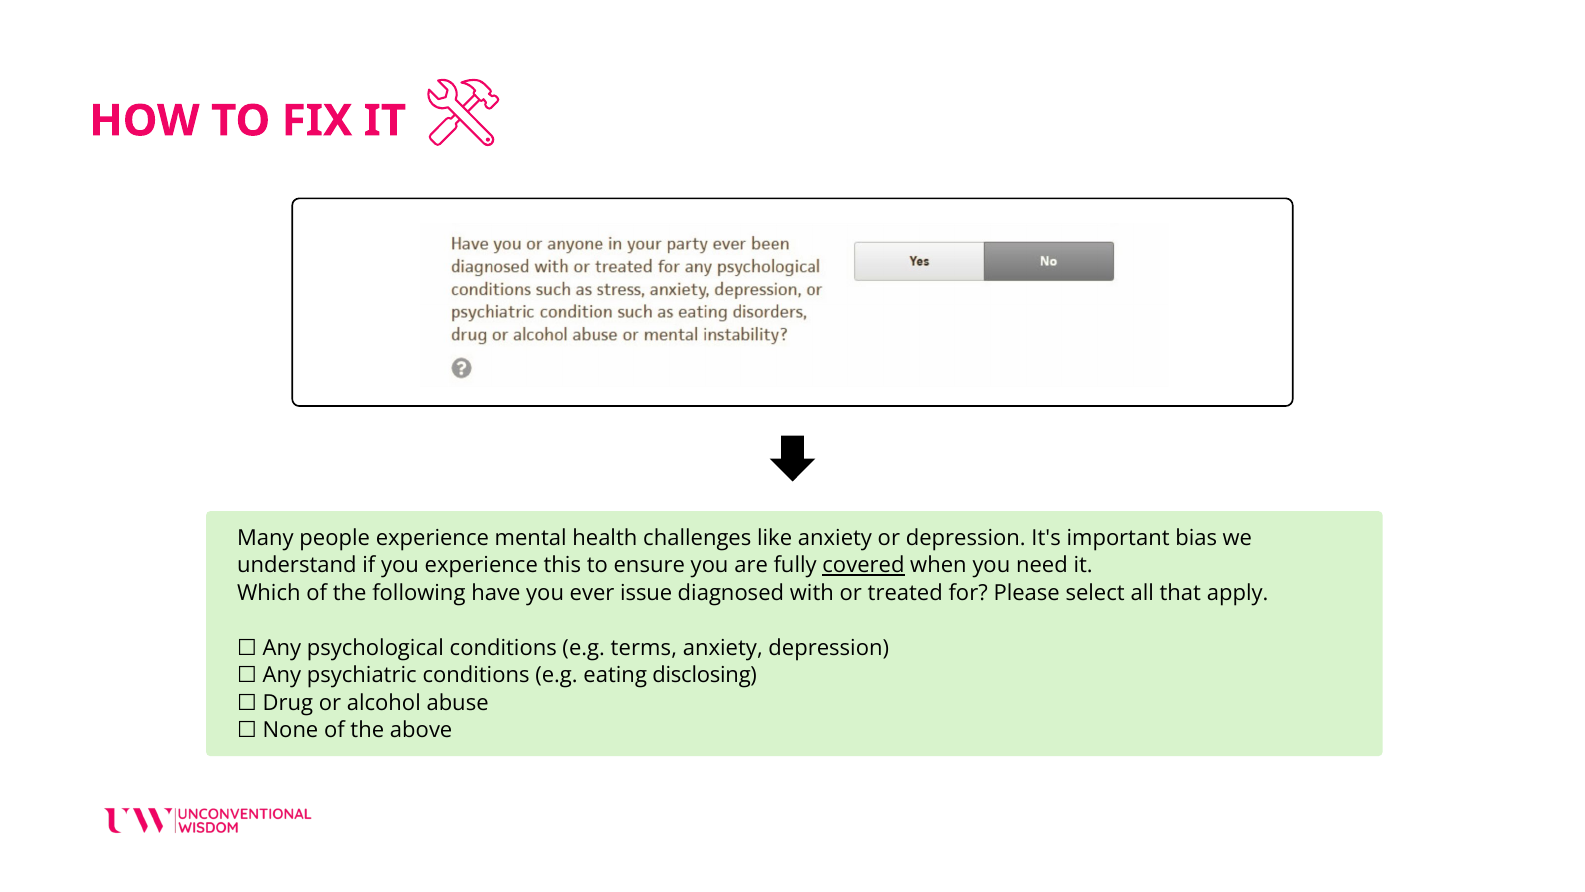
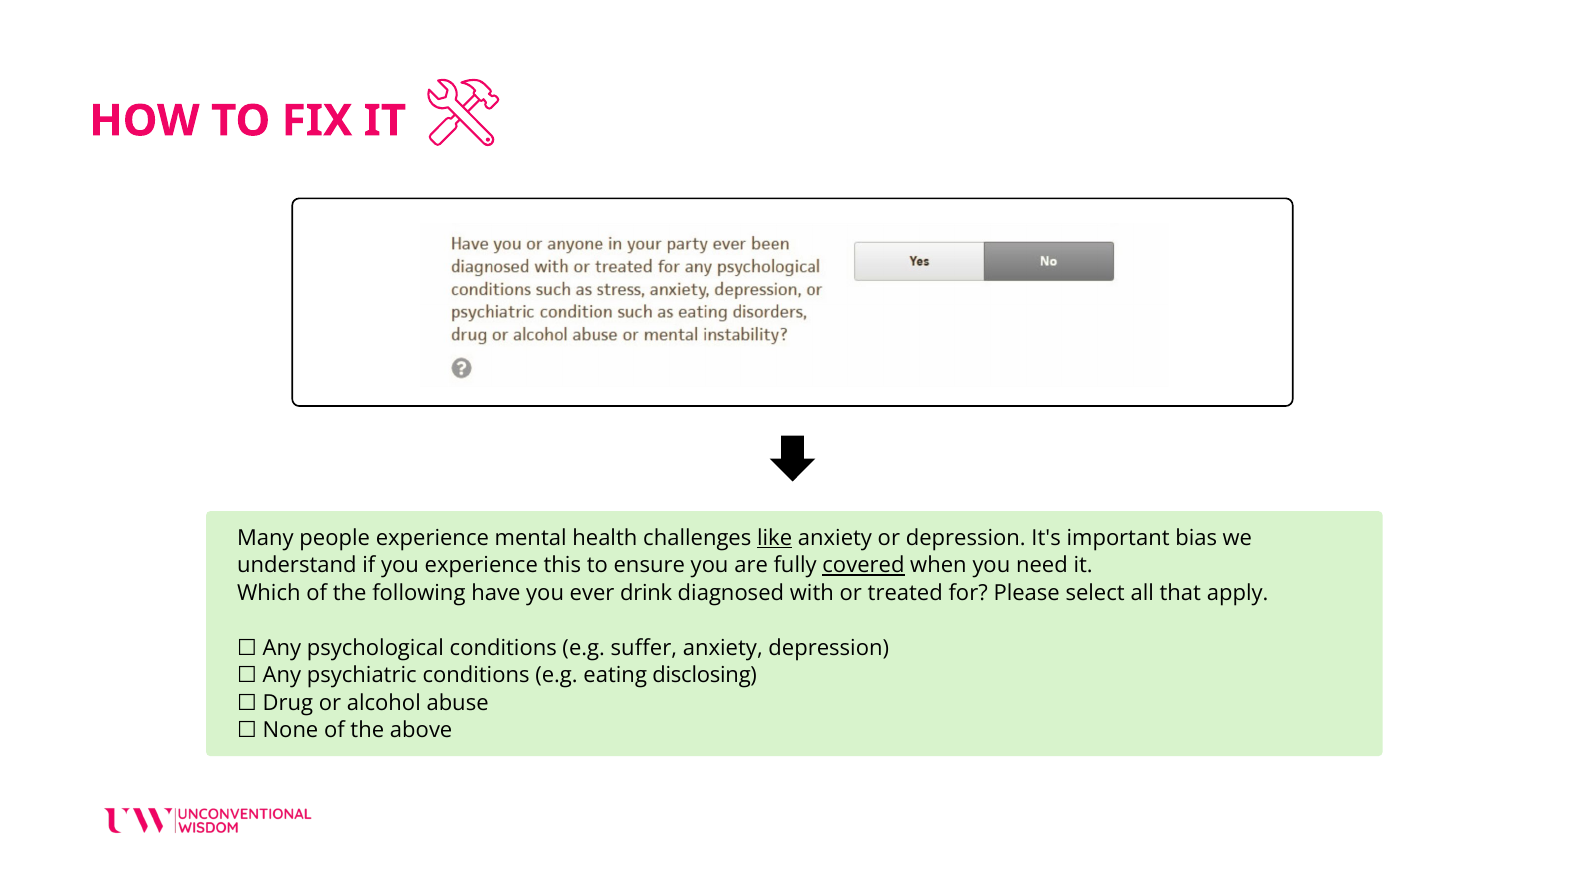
like underline: none -> present
issue: issue -> drink
terms: terms -> suffer
